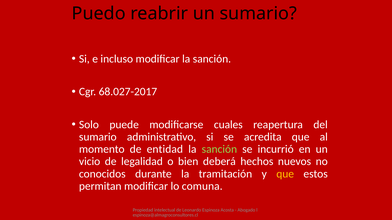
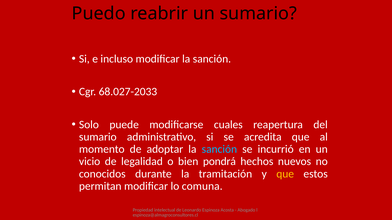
68.027-2017: 68.027-2017 -> 68.027-2033
entidad: entidad -> adoptar
sanción at (219, 149) colour: light green -> light blue
deberá: deberá -> pondrá
